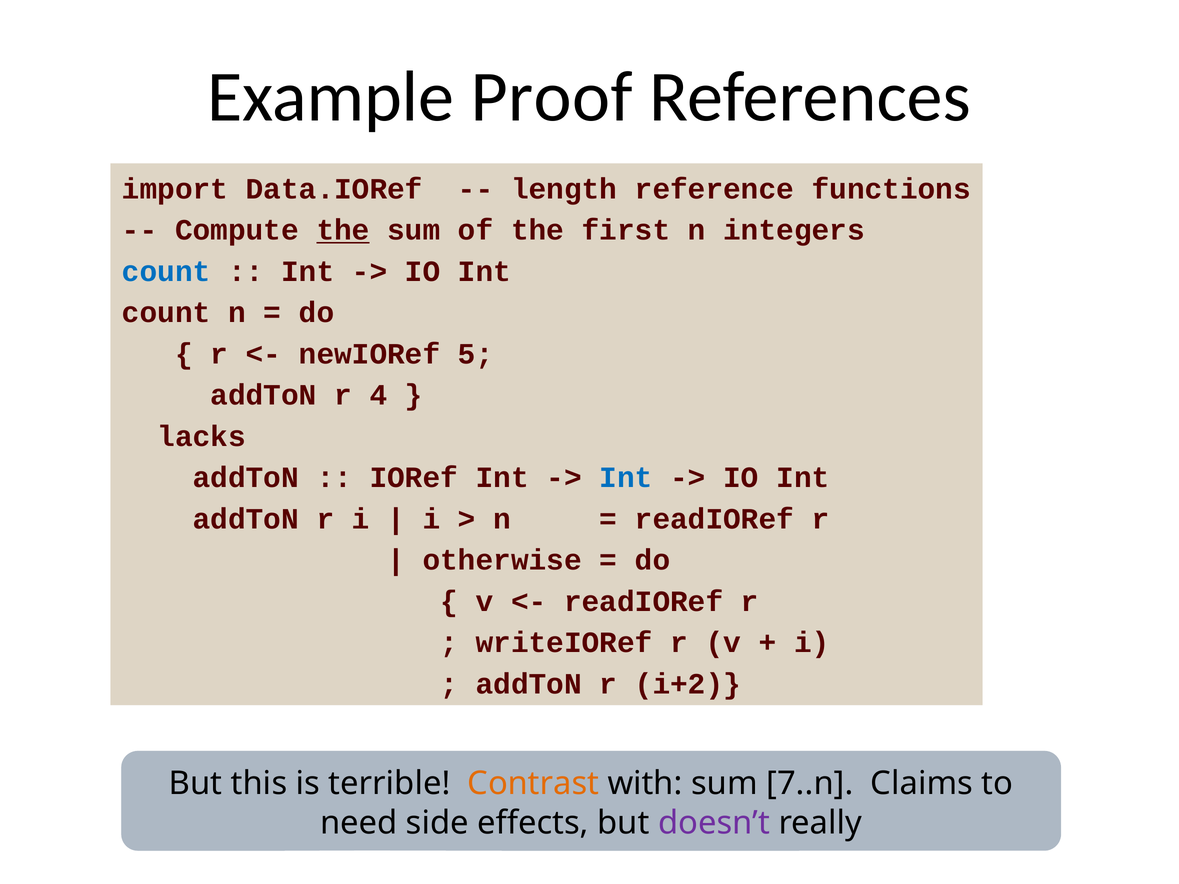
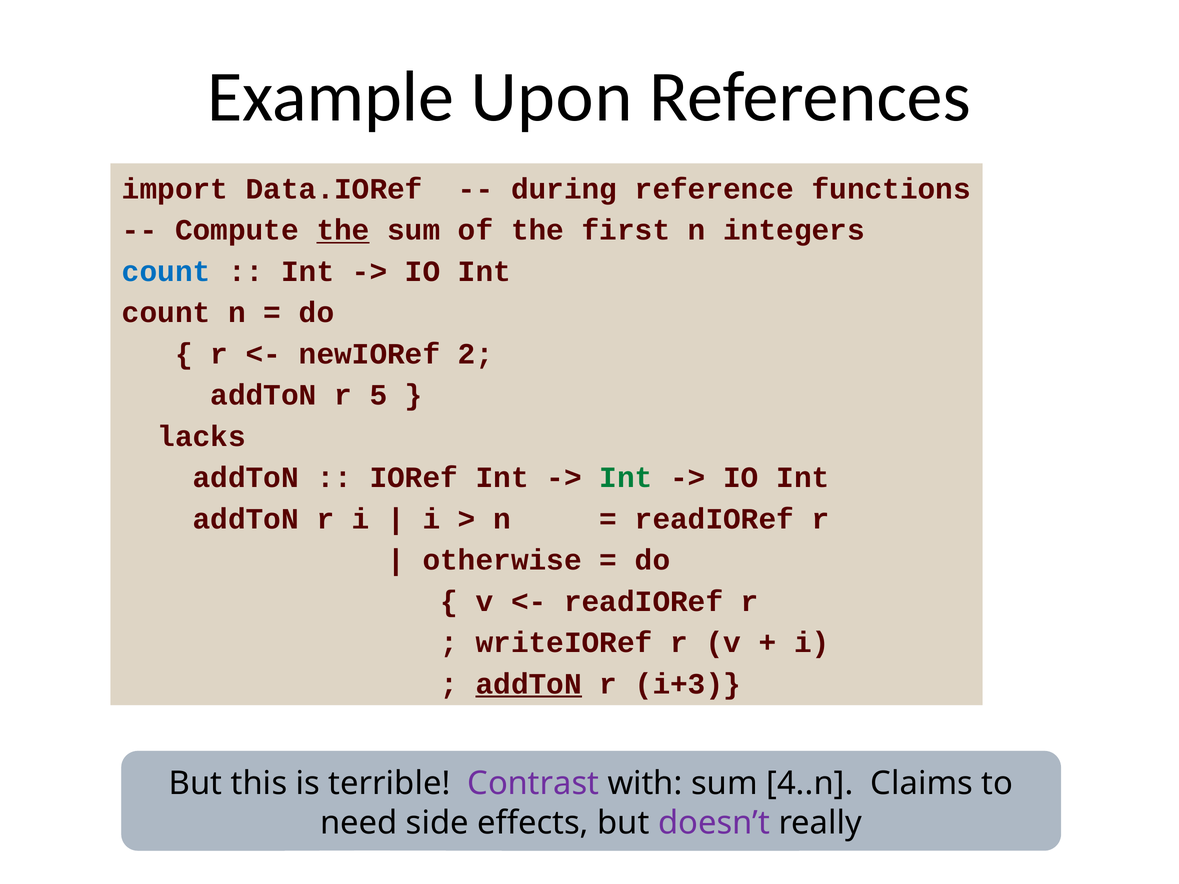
Proof: Proof -> Upon
length: length -> during
5: 5 -> 2
4: 4 -> 5
Int at (626, 478) colour: blue -> green
addToN at (529, 684) underline: none -> present
i+2: i+2 -> i+3
Contrast colour: orange -> purple
7..n: 7..n -> 4..n
